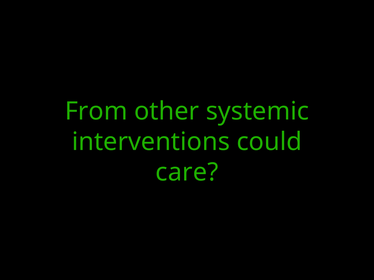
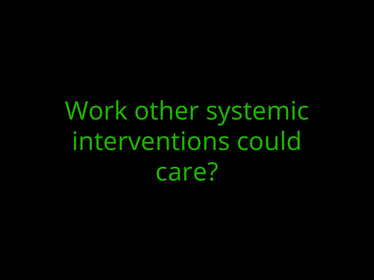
From: From -> Work
